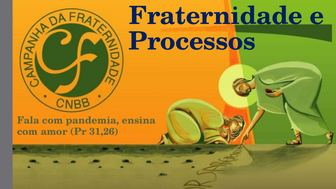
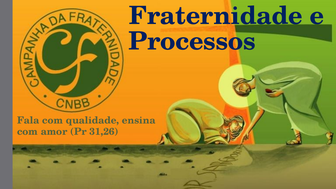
pandemia: pandemia -> qualidade
